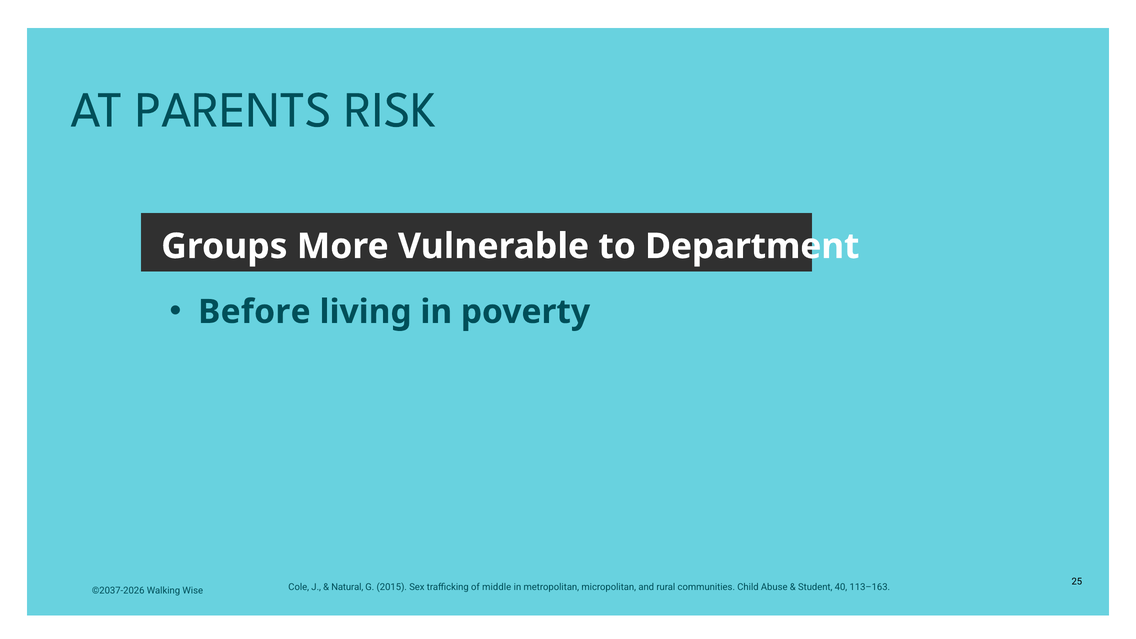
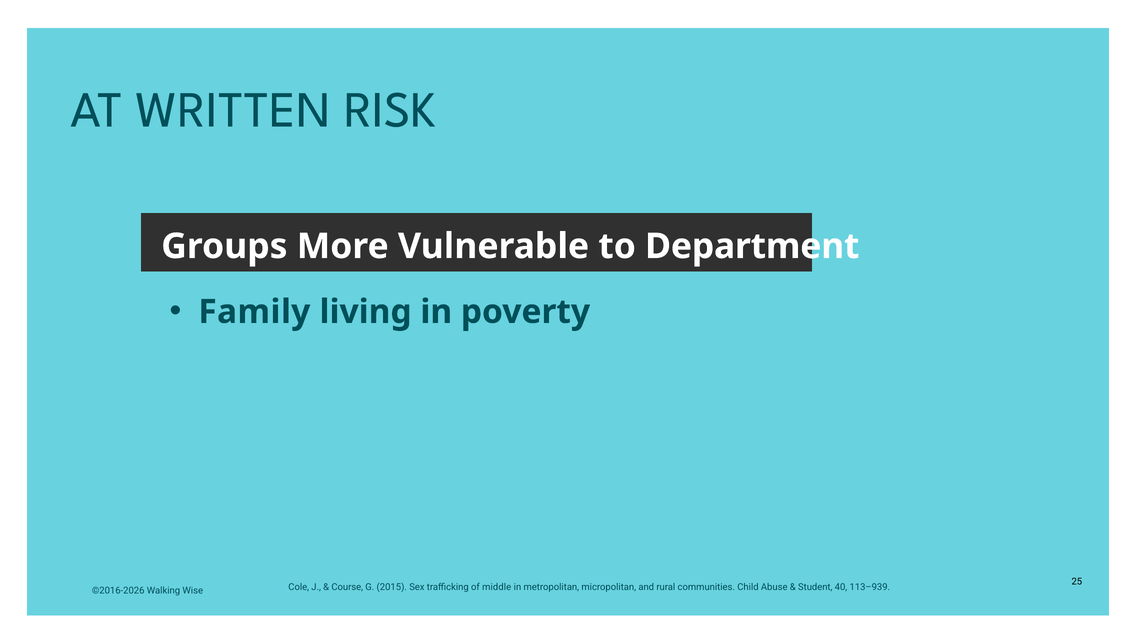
PARENTS: PARENTS -> WRITTEN
Before: Before -> Family
Natural: Natural -> Course
113–163: 113–163 -> 113–939
©2037-2026: ©2037-2026 -> ©2016-2026
